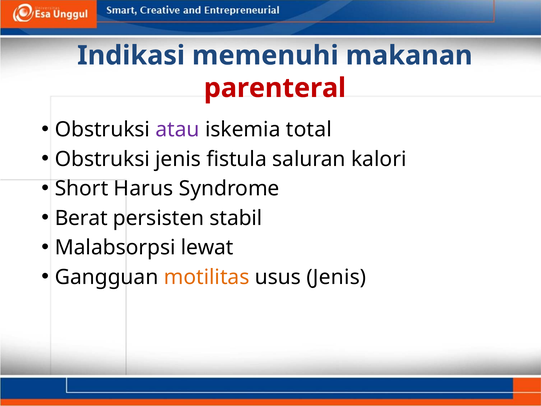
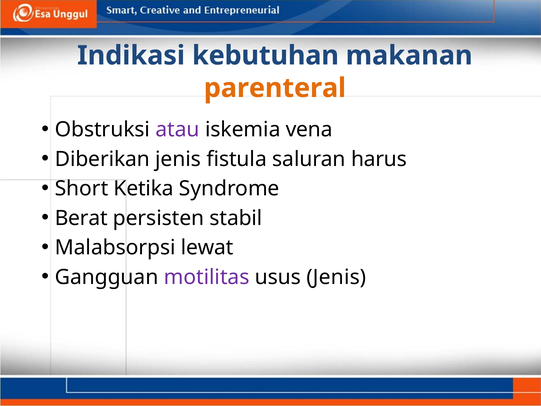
memenuhi: memenuhi -> kebutuhan
parenteral colour: red -> orange
total: total -> vena
Obstruksi at (102, 159): Obstruksi -> Diberikan
kalori: kalori -> harus
Harus: Harus -> Ketika
motilitas colour: orange -> purple
